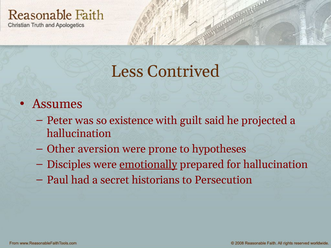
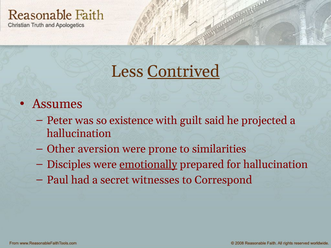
Contrived underline: none -> present
hypotheses: hypotheses -> similarities
historians: historians -> witnesses
Persecution: Persecution -> Correspond
